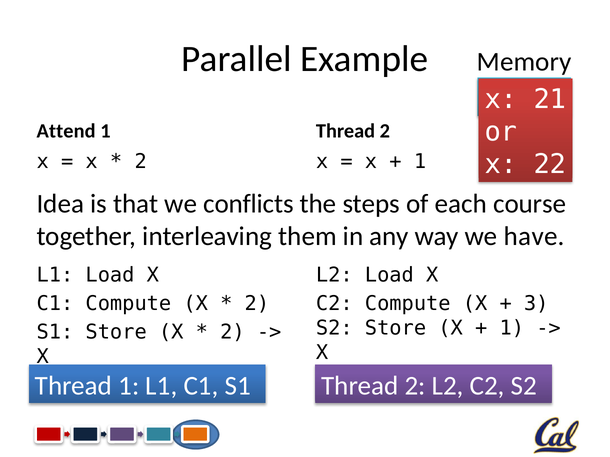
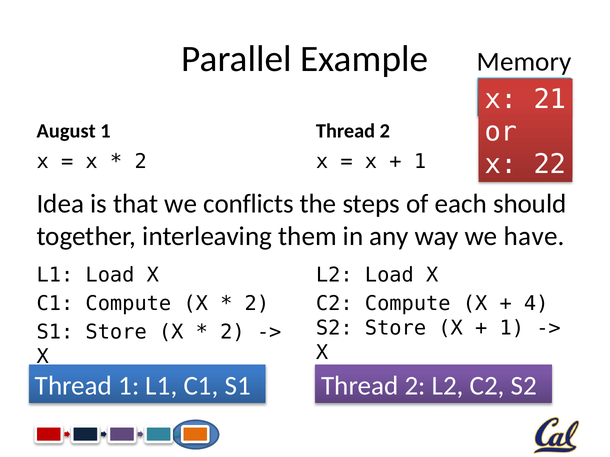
Attend: Attend -> August
course: course -> should
3: 3 -> 4
